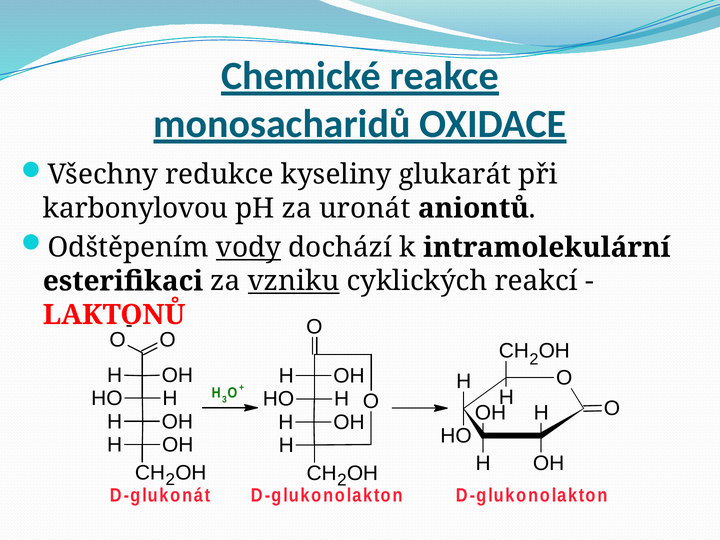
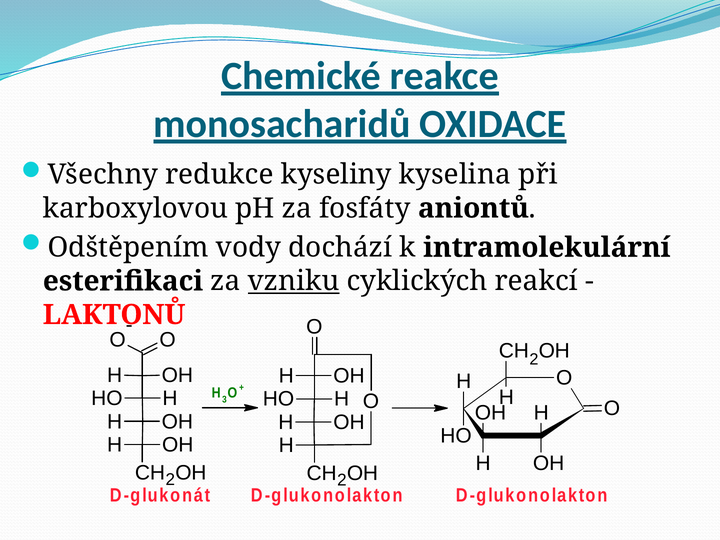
glukarát: glukarát -> kyselina
karbonylovou: karbonylovou -> karboxylovou
uronát: uronát -> fosfáty
vody underline: present -> none
